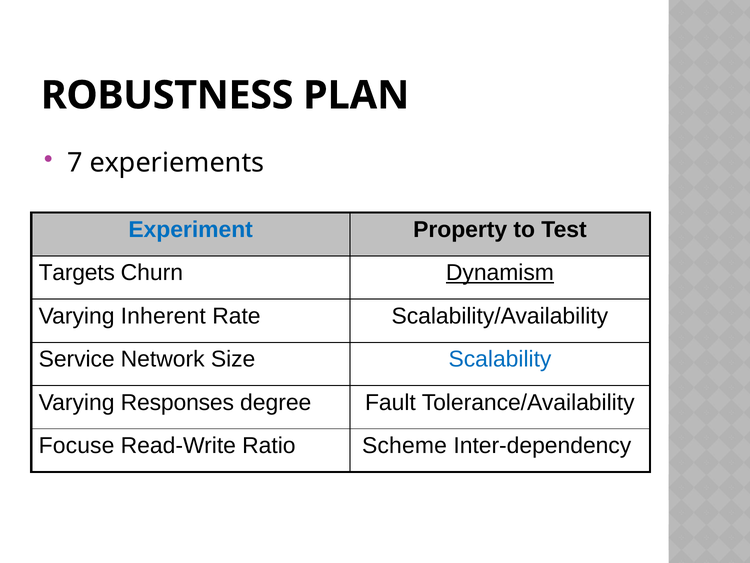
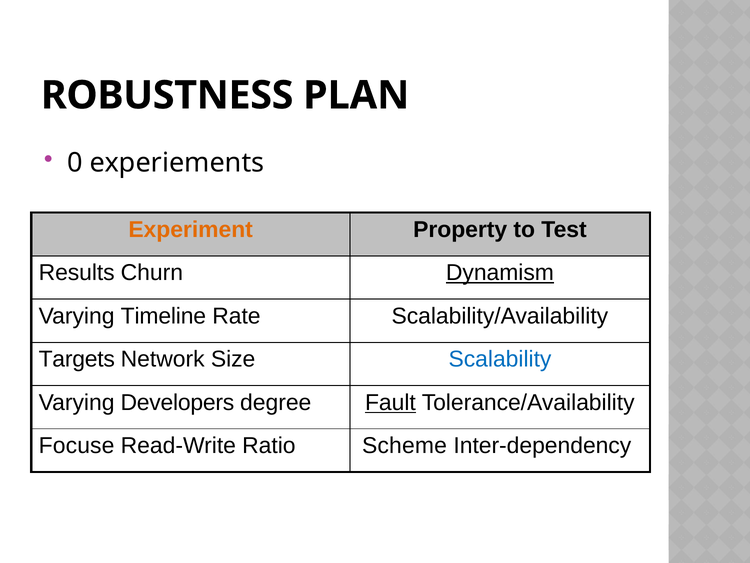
7: 7 -> 0
Experiment colour: blue -> orange
Targets: Targets -> Results
Inherent: Inherent -> Timeline
Service: Service -> Targets
Responses: Responses -> Developers
Fault underline: none -> present
